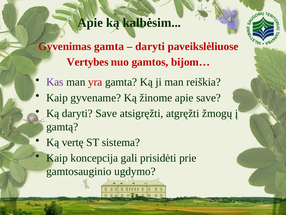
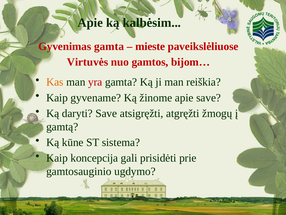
daryti at (150, 46): daryti -> mieste
Vertybes: Vertybes -> Virtuvės
Kas colour: purple -> orange
vertę: vertę -> kūne
